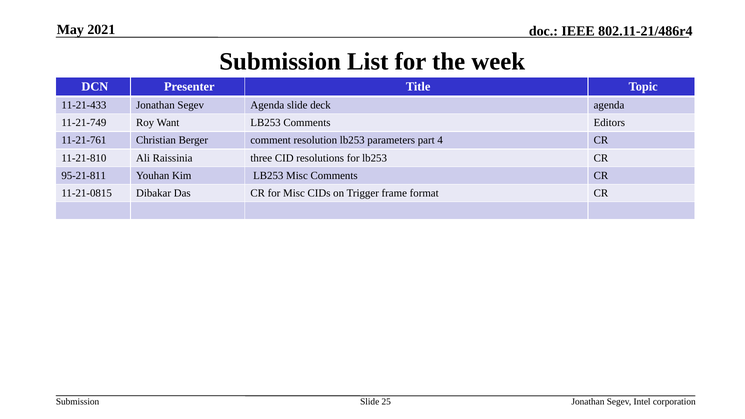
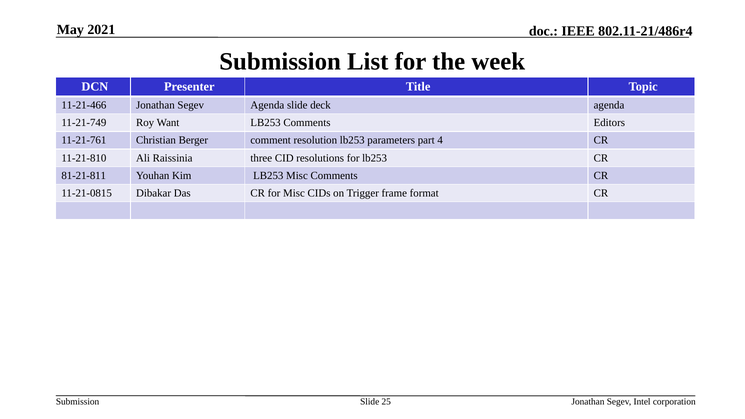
11-21-433: 11-21-433 -> 11-21-466
95-21-811: 95-21-811 -> 81-21-811
